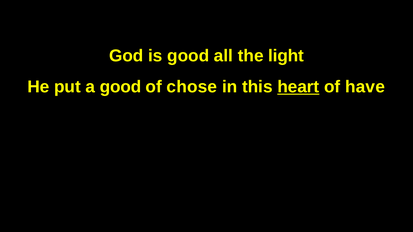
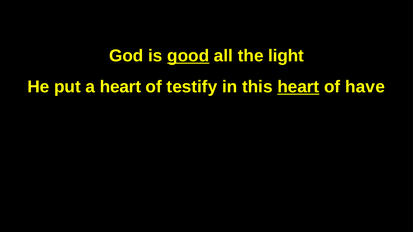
good at (188, 56) underline: none -> present
a good: good -> heart
chose: chose -> testify
